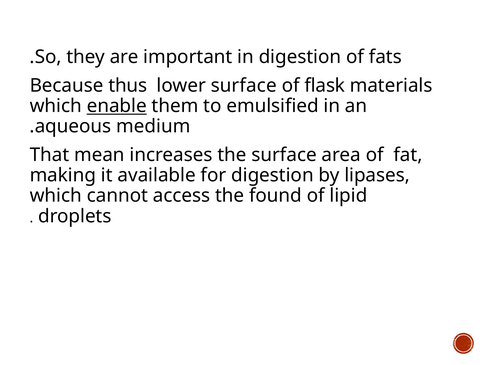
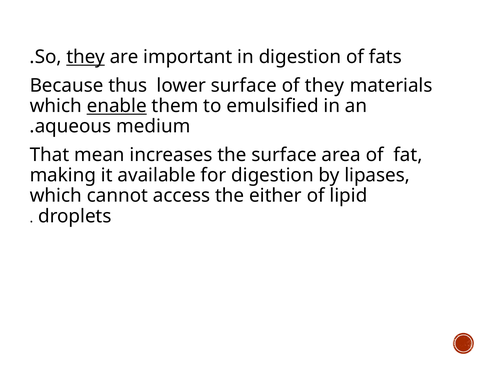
they at (86, 57) underline: none -> present
of flask: flask -> they
found: found -> either
